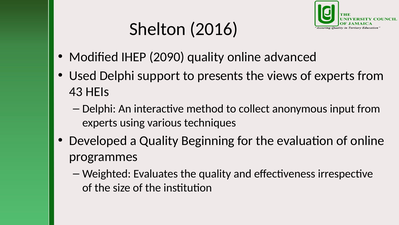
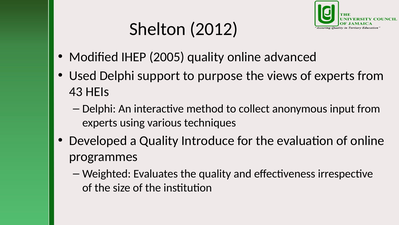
2016: 2016 -> 2012
2090: 2090 -> 2005
presents: presents -> purpose
Beginning: Beginning -> Introduce
